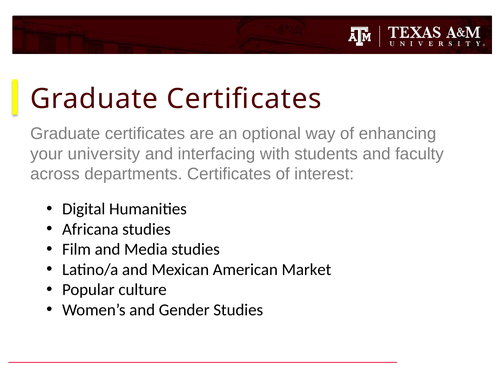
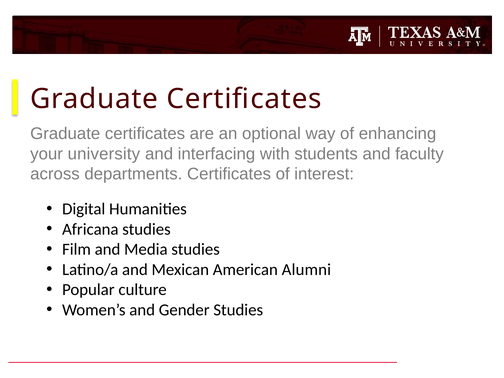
Market: Market -> Alumni
